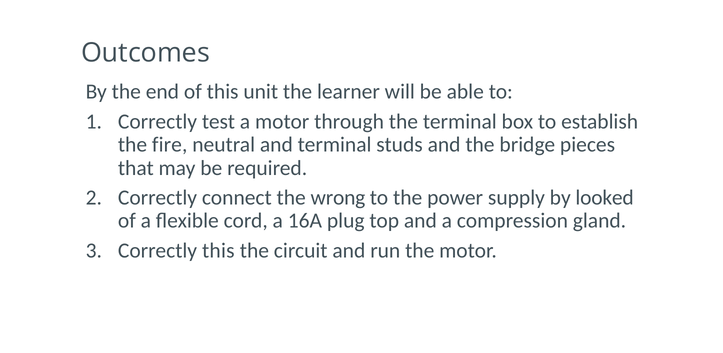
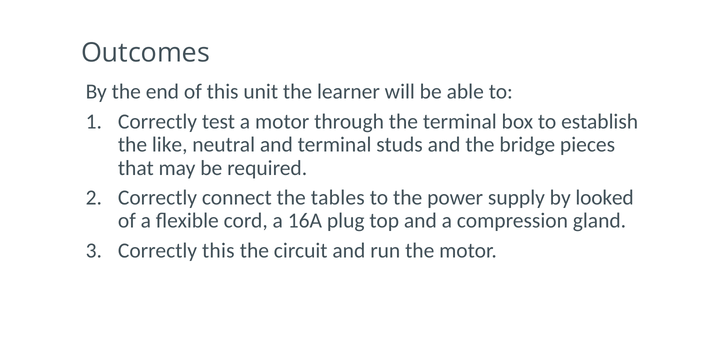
fire: fire -> like
wrong: wrong -> tables
